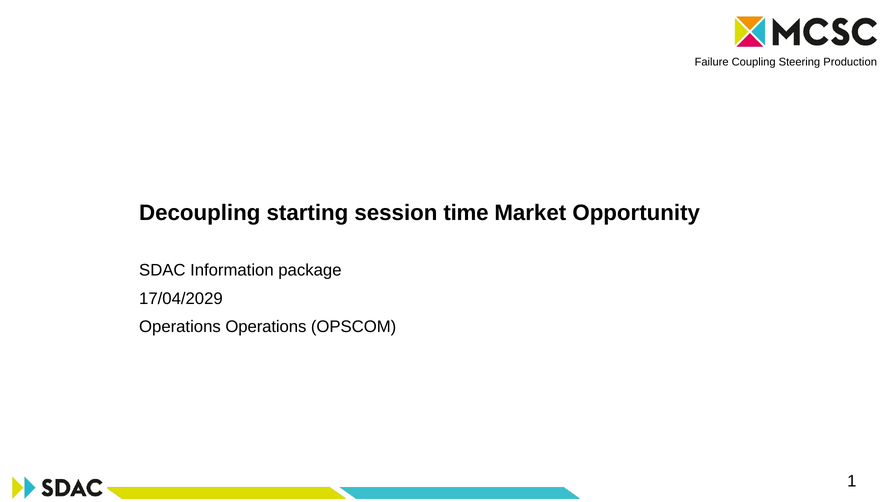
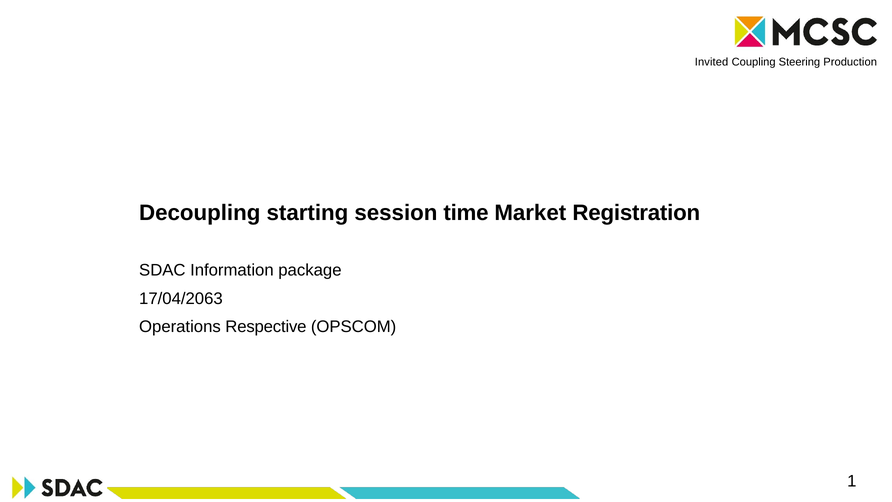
Failure: Failure -> Invited
Opportunity: Opportunity -> Registration
17/04/2029: 17/04/2029 -> 17/04/2063
Operations Operations: Operations -> Respective
